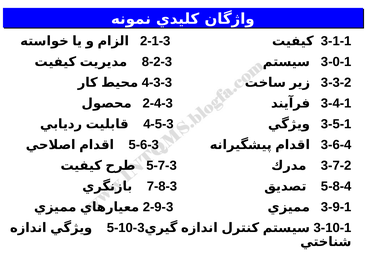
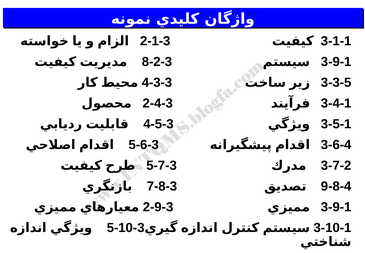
3-0-1 at (336, 62): 3-0-1 -> 3-9-1
3-3-2: 3-3-2 -> 3-3-5
5-8-4: 5-8-4 -> 9-8-4
